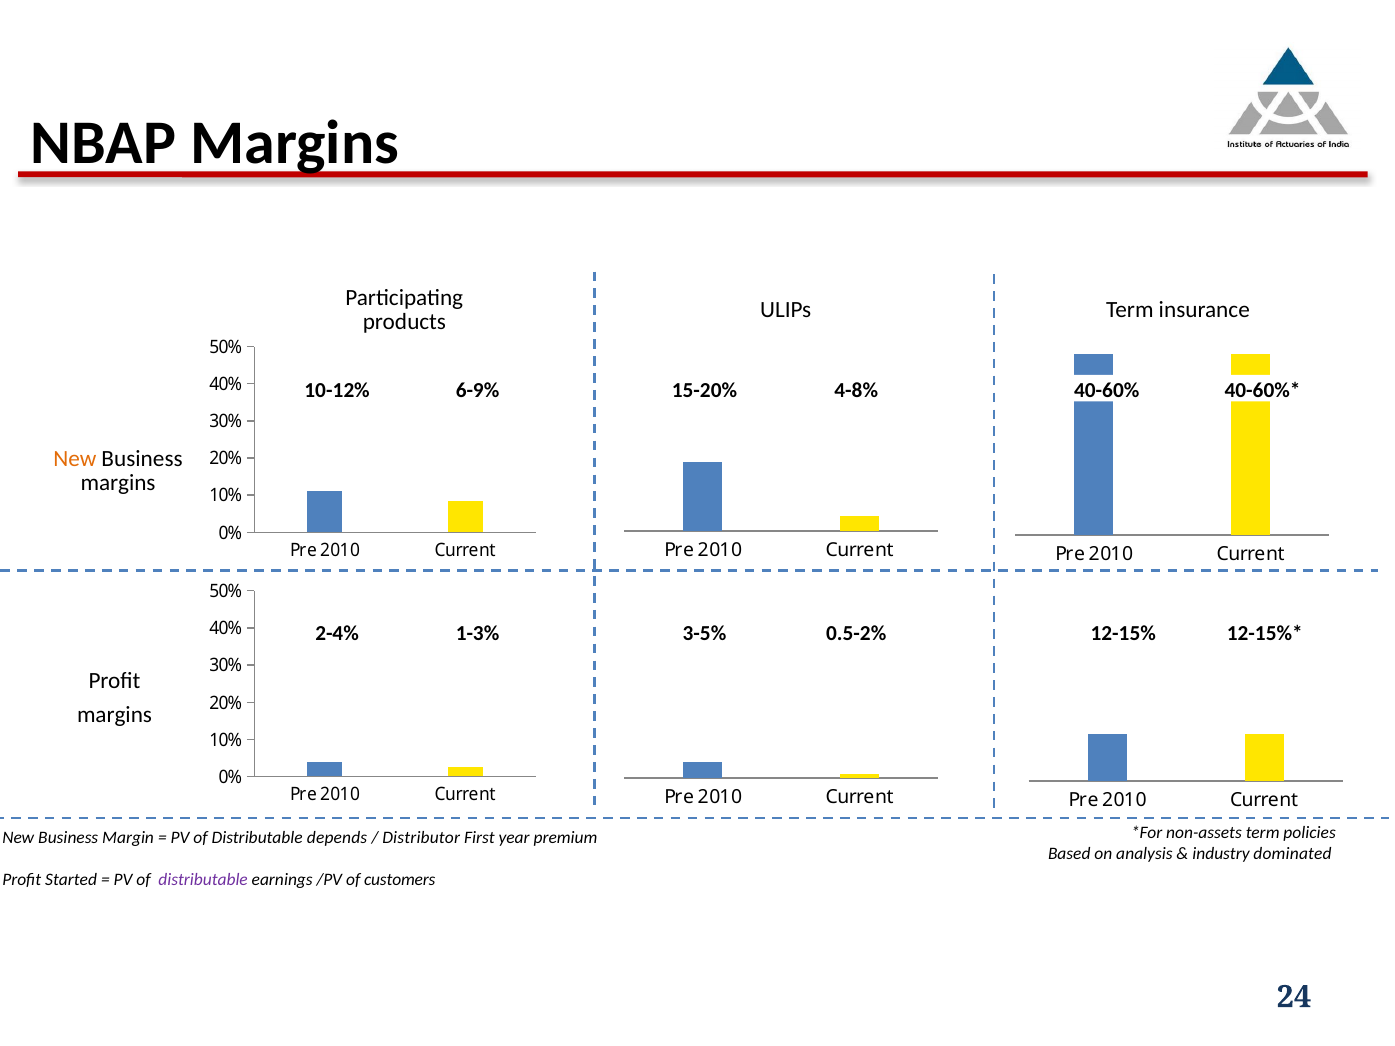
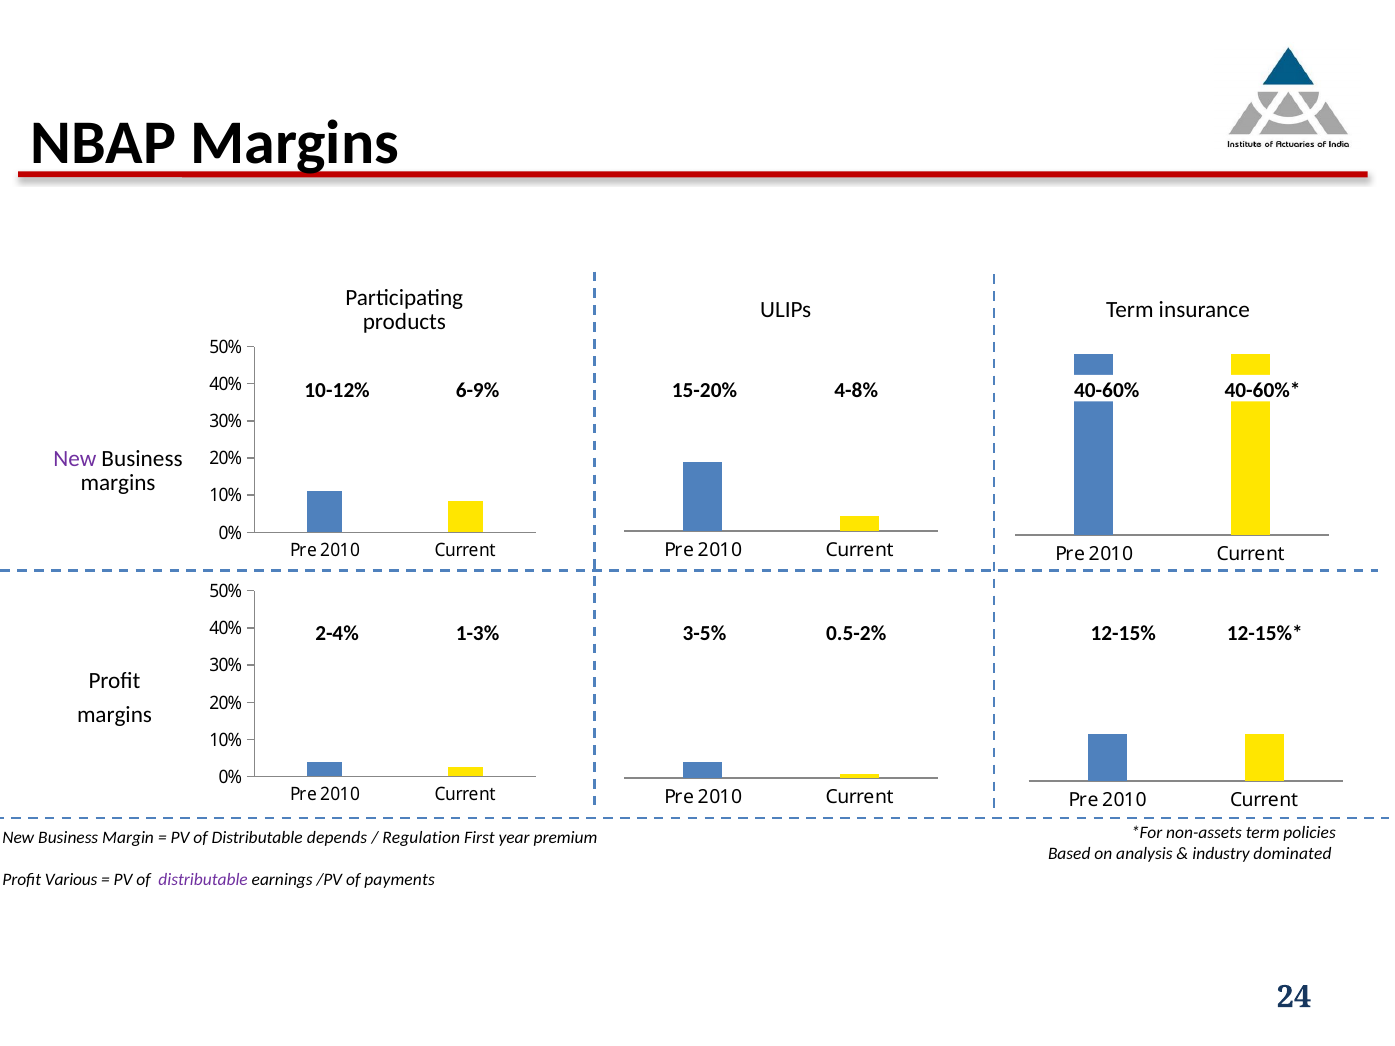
New at (75, 459) colour: orange -> purple
Distributor: Distributor -> Regulation
Started: Started -> Various
customers: customers -> payments
